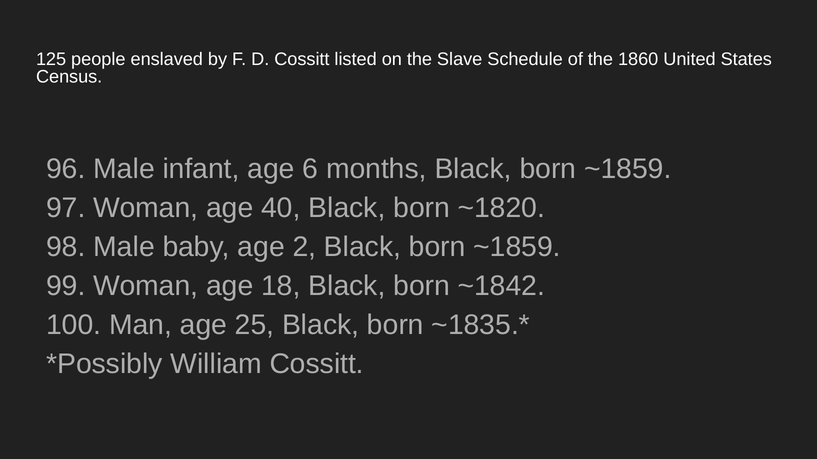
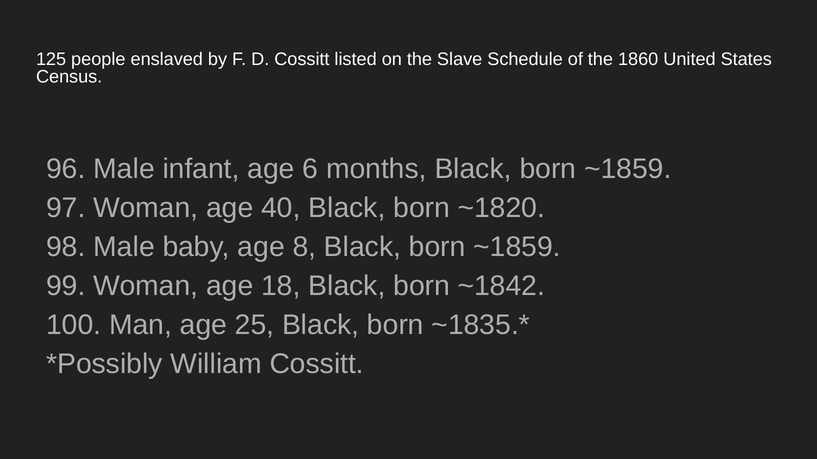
2: 2 -> 8
